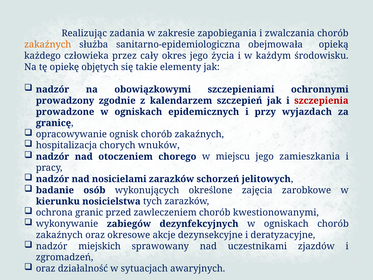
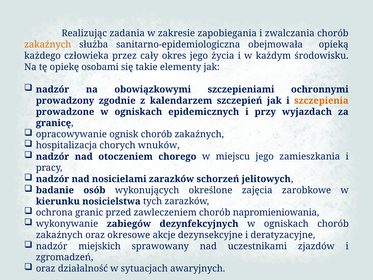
objętych: objętych -> osobami
szczepienia colour: red -> orange
kwestionowanymi: kwestionowanymi -> napromieniowania
